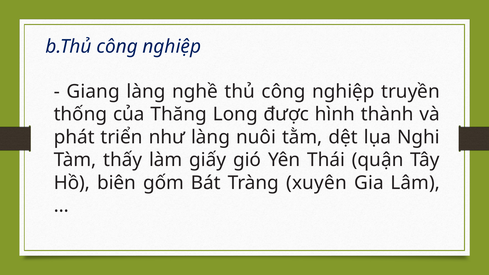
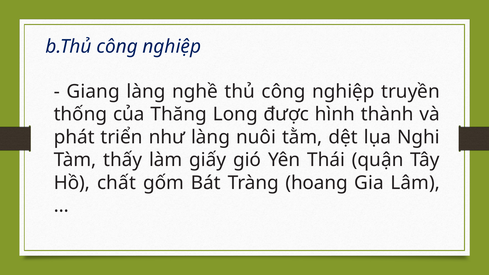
biên: biên -> chất
xuyên: xuyên -> hoang
